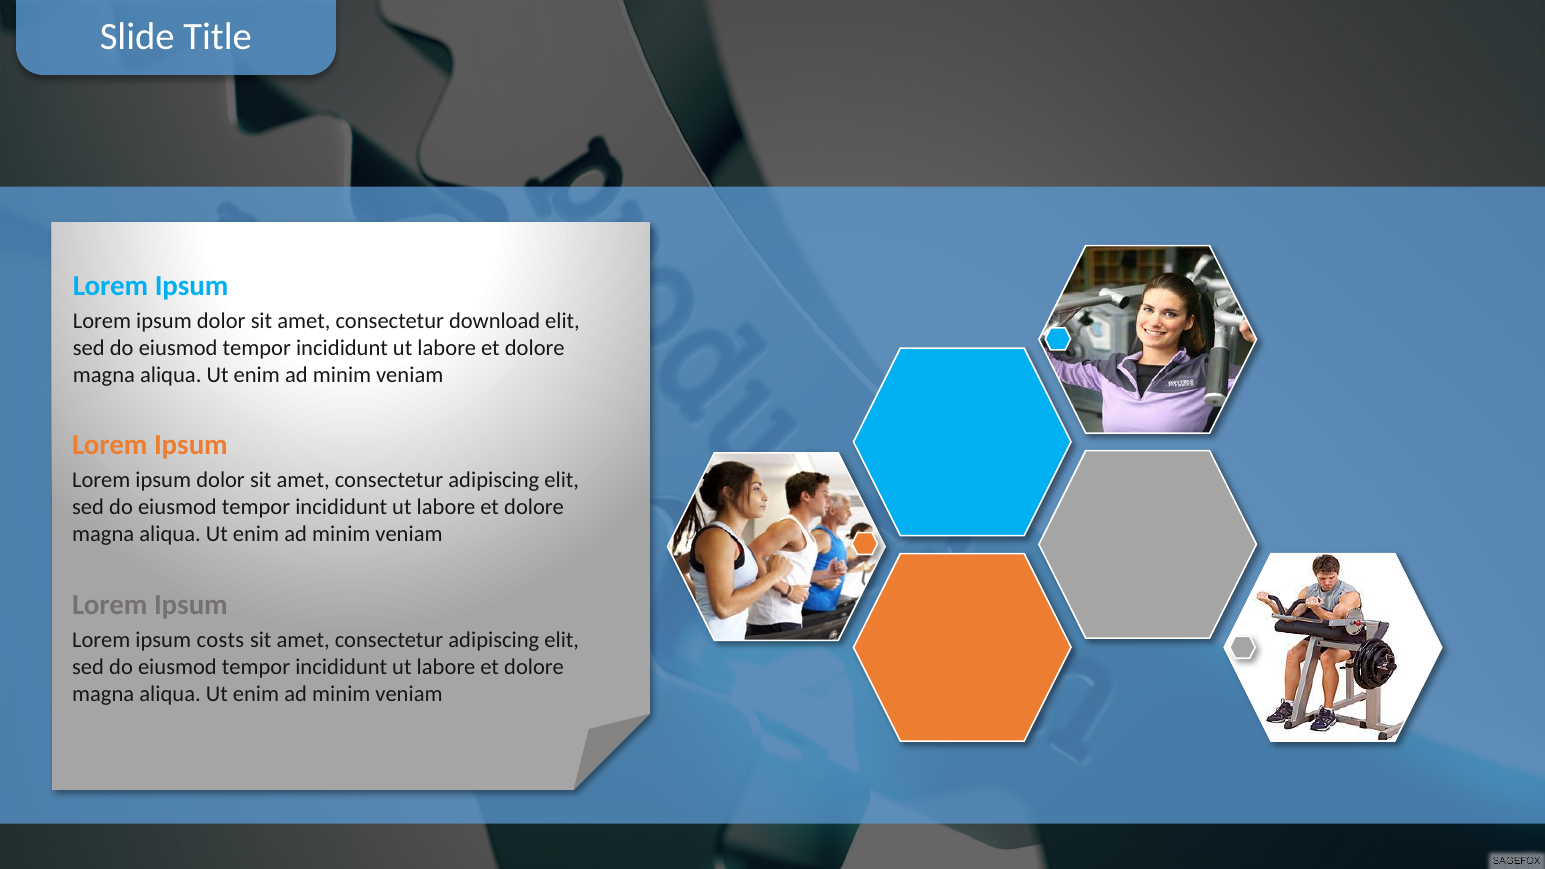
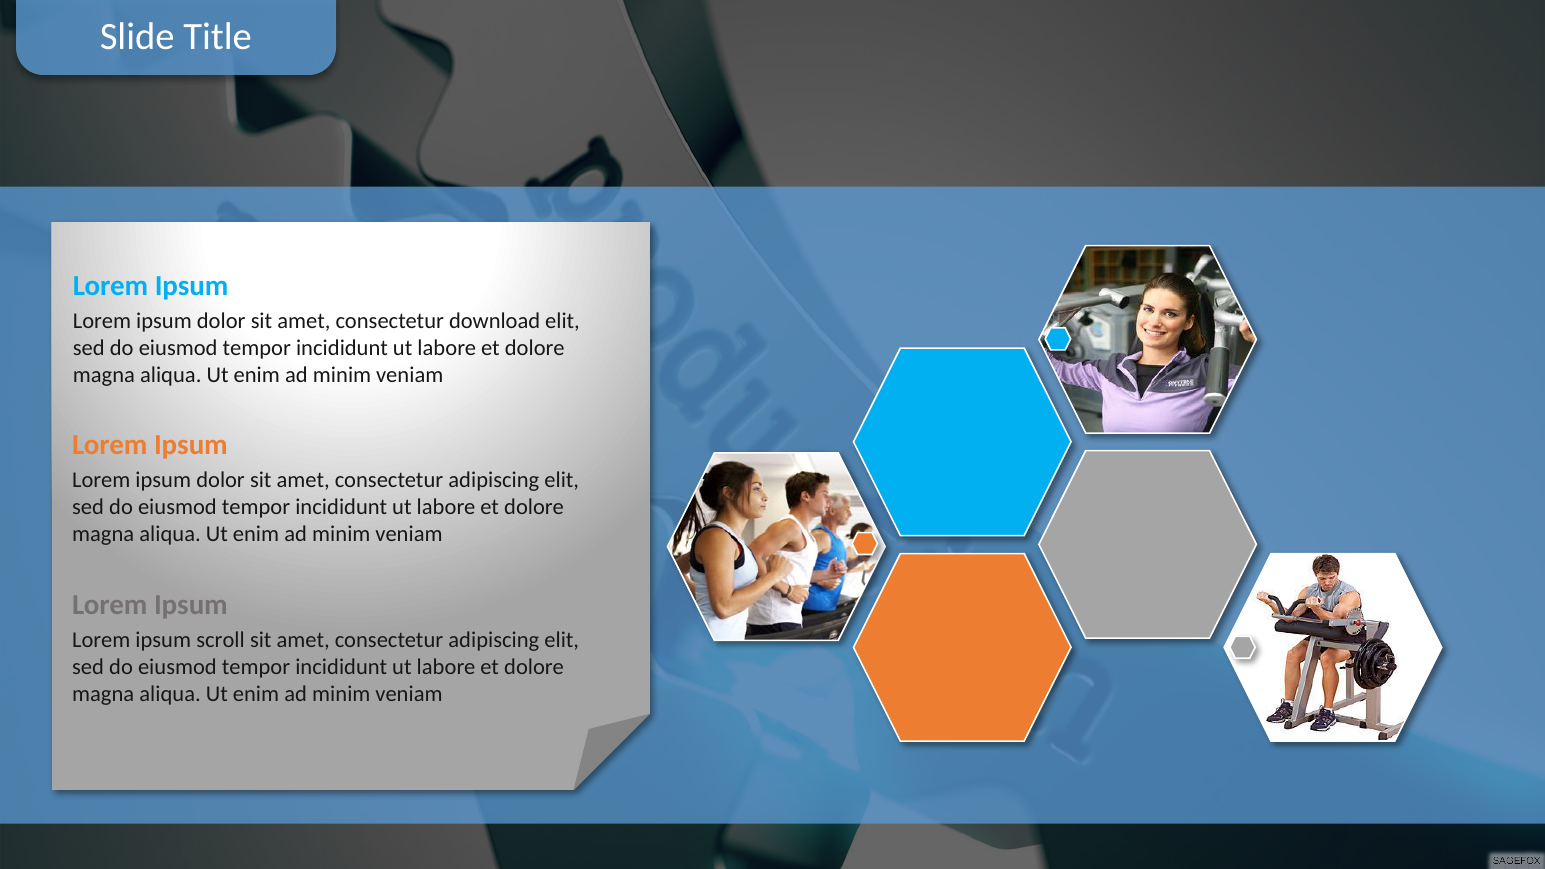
costs: costs -> scroll
